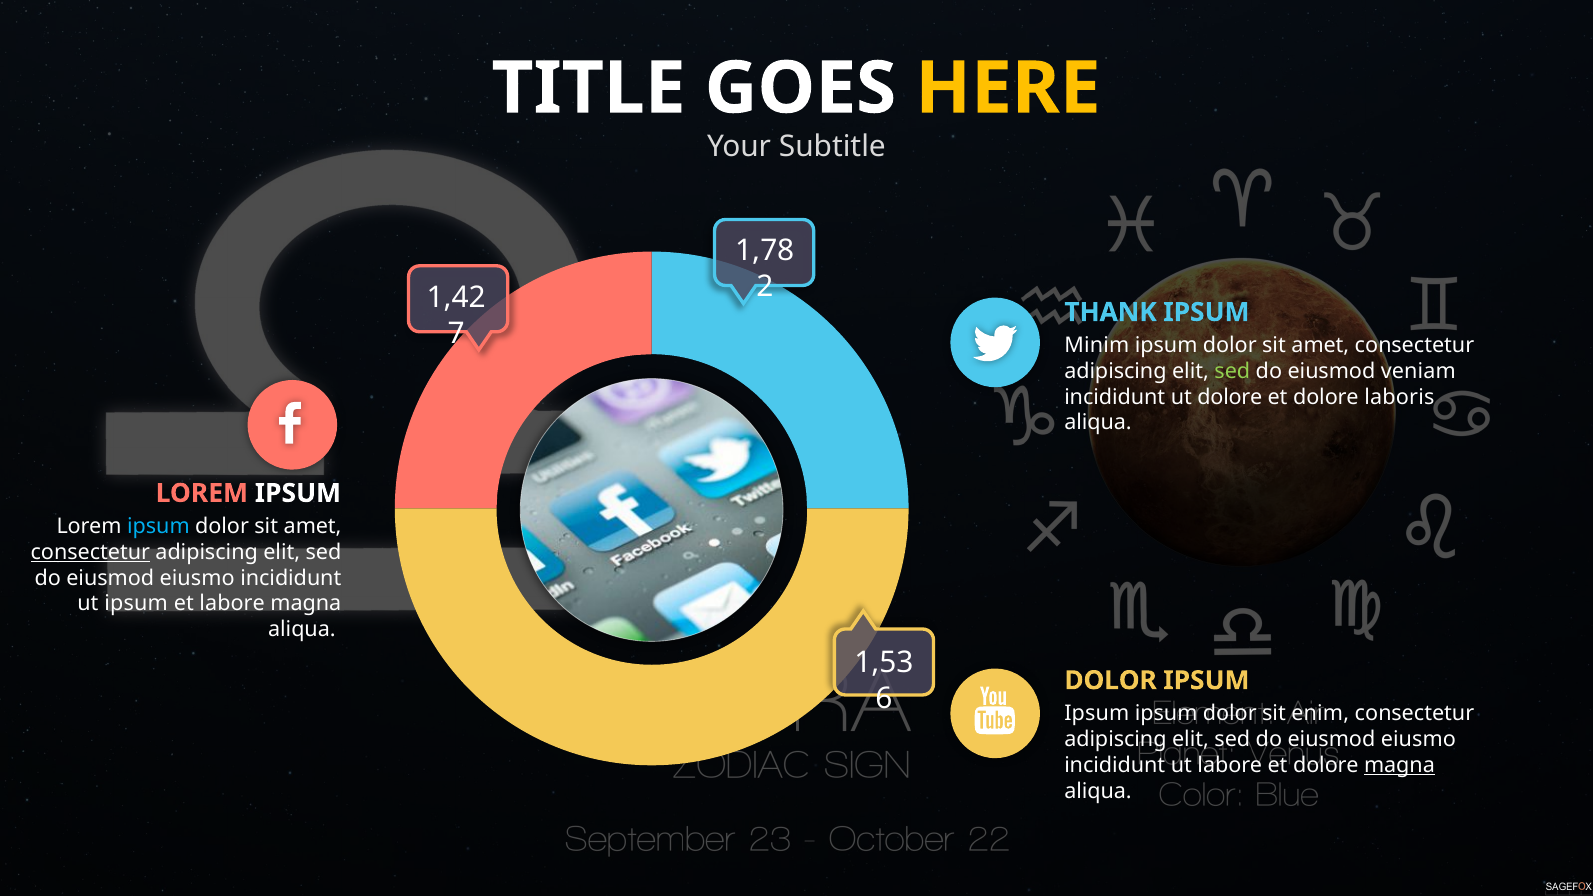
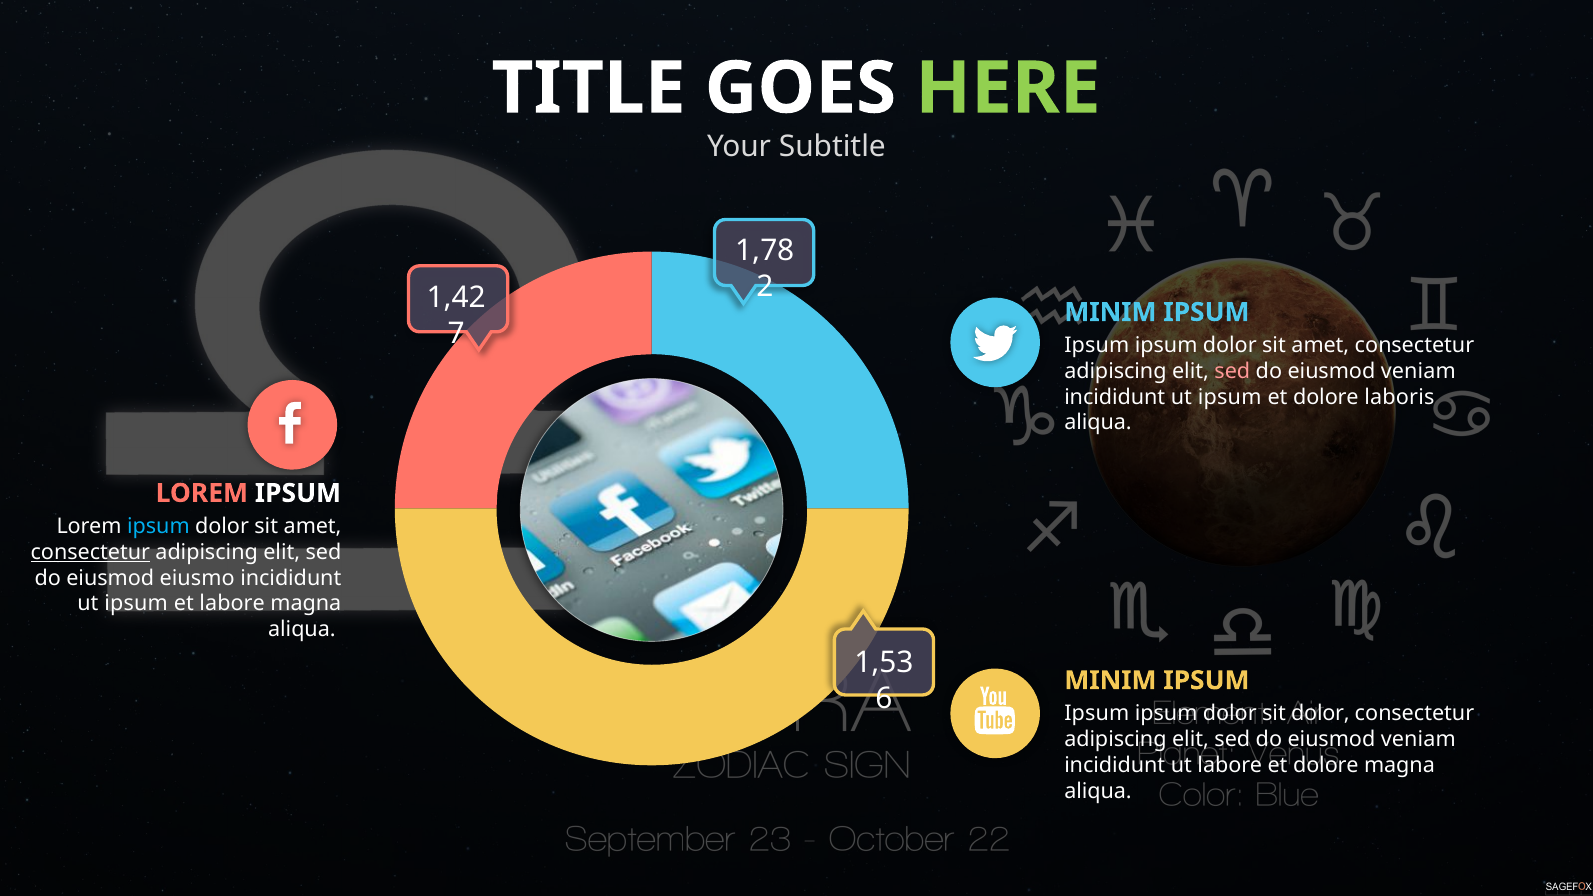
HERE colour: yellow -> light green
THANK at (1111, 312): THANK -> MINIM
Minim at (1097, 345): Minim -> Ipsum
sed at (1232, 371) colour: light green -> pink
dolore at (1230, 397): dolore -> ipsum
DOLOR at (1111, 681): DOLOR -> MINIM
sit enim: enim -> dolor
eiusmo at (1418, 739): eiusmo -> veniam
magna at (1399, 765) underline: present -> none
